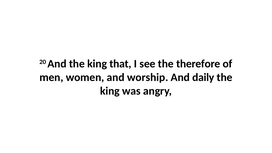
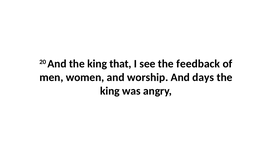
therefore: therefore -> feedback
daily: daily -> days
